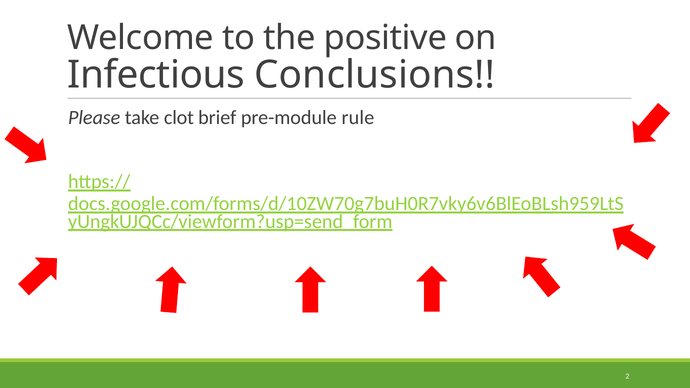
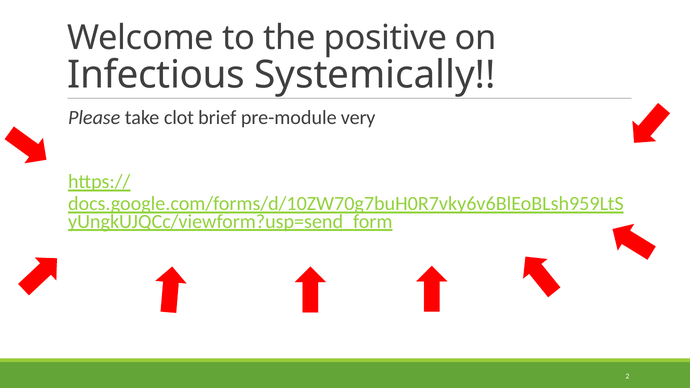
Conclusions: Conclusions -> Systemically
rule: rule -> very
